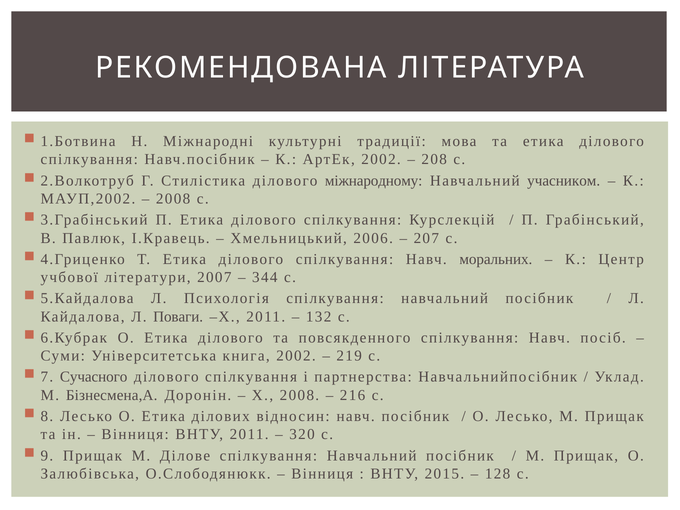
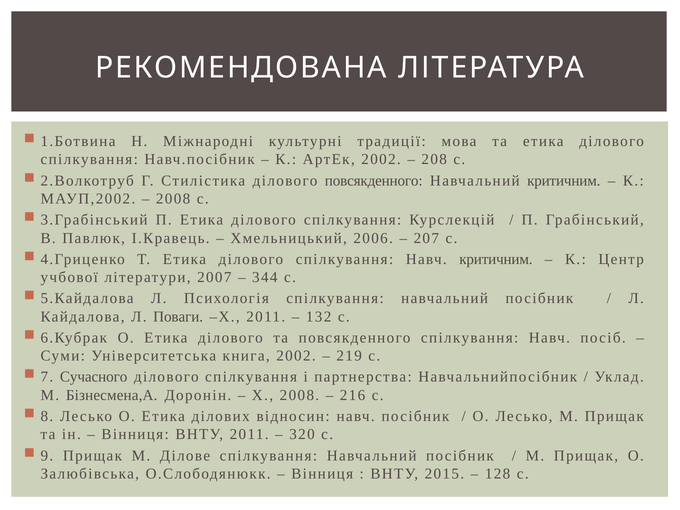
ділового міжнародному: міжнародному -> повсякденного
Навчальний учасником: учасником -> критичним
Навч моральних: моральних -> критичним
